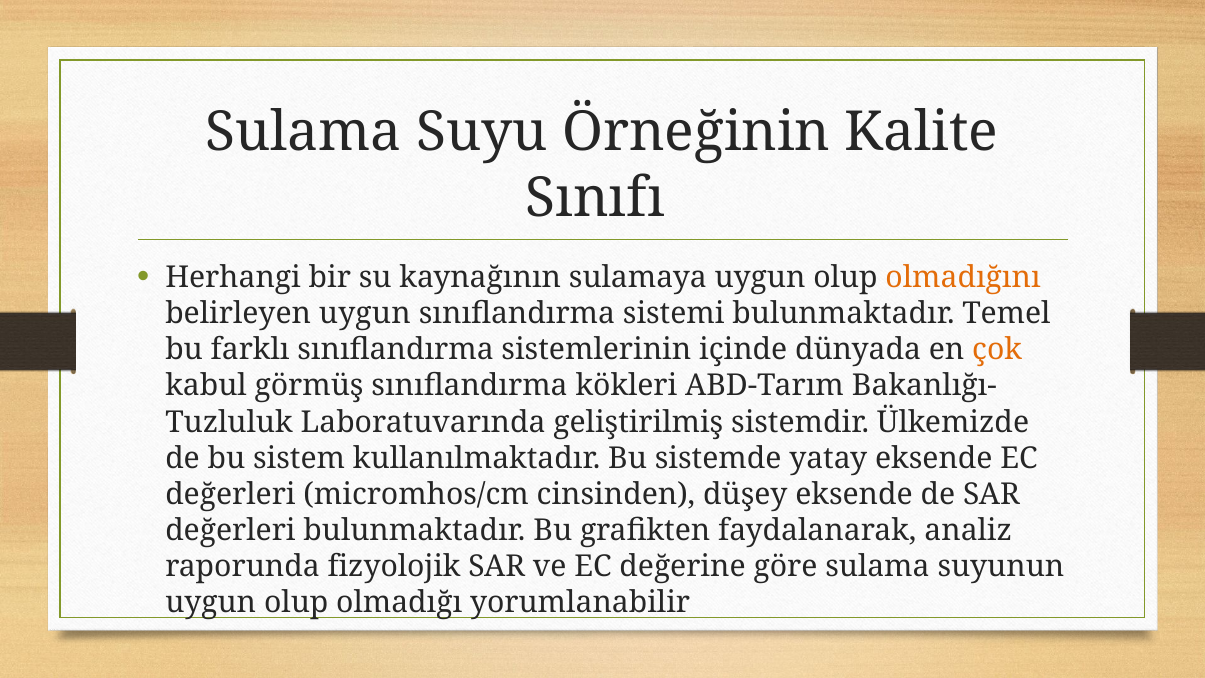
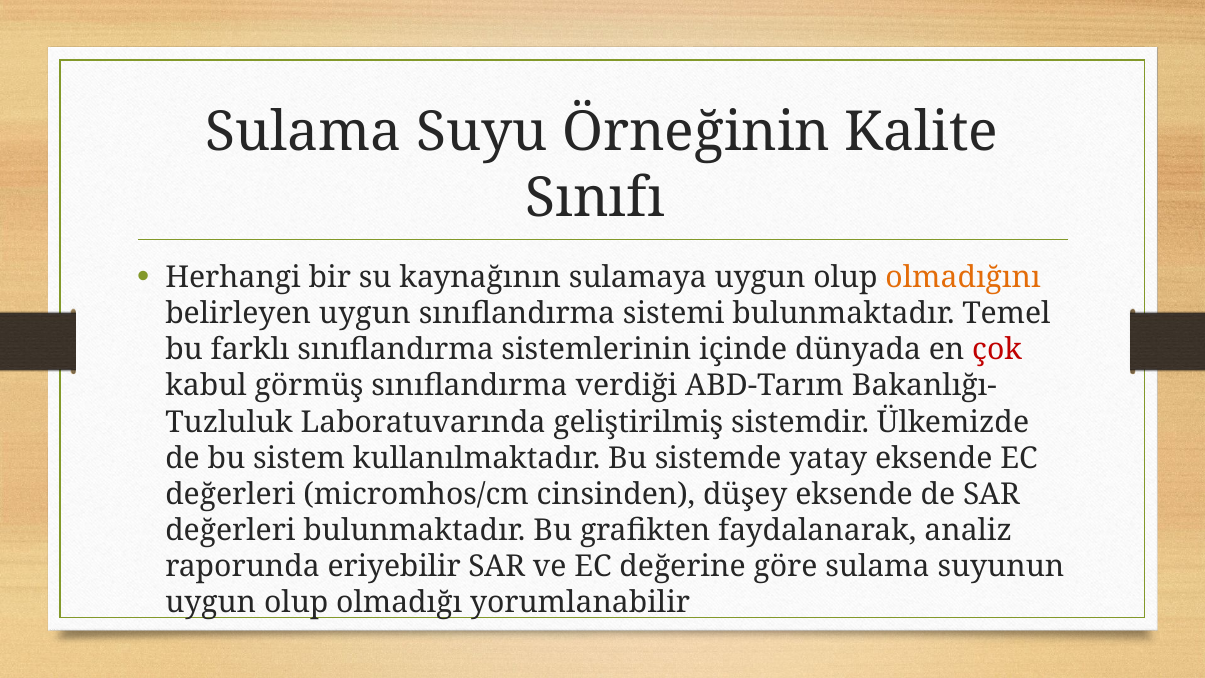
çok colour: orange -> red
kökleri: kökleri -> verdiği
fizyolojik: fizyolojik -> eriyebilir
